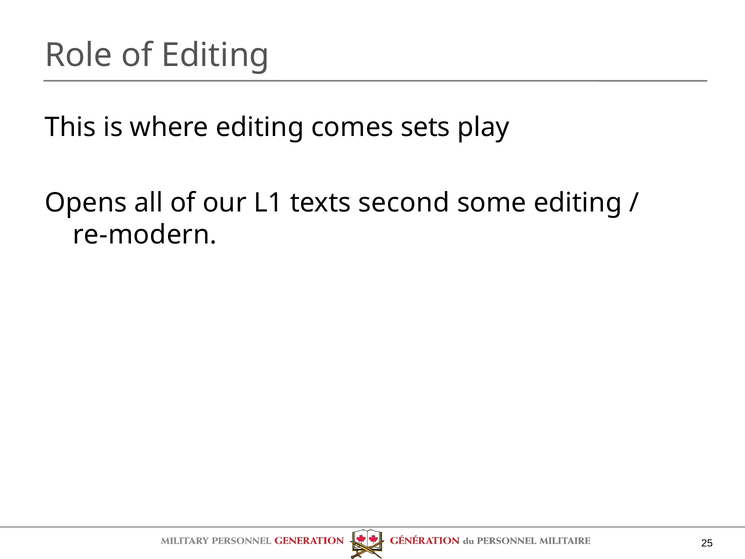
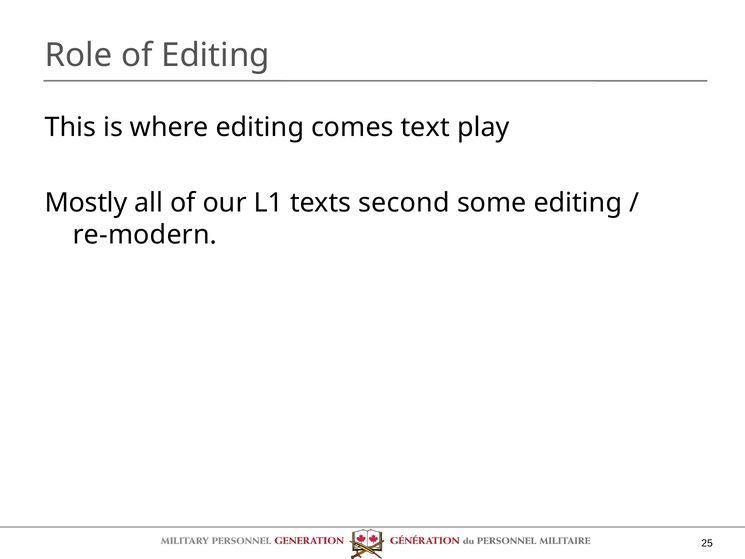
sets: sets -> text
Opens: Opens -> Mostly
